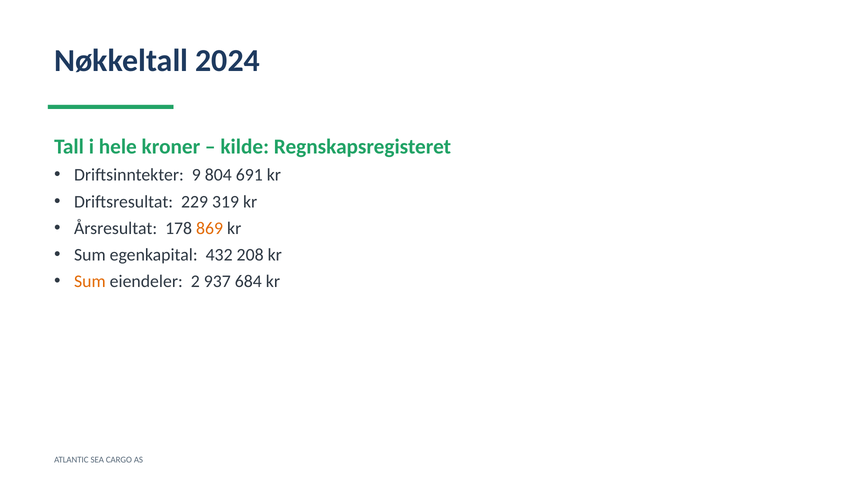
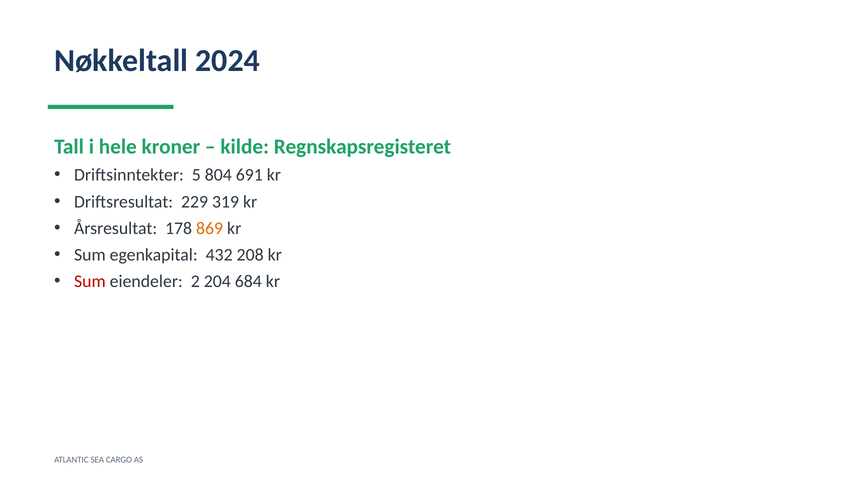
9: 9 -> 5
Sum at (90, 281) colour: orange -> red
937: 937 -> 204
